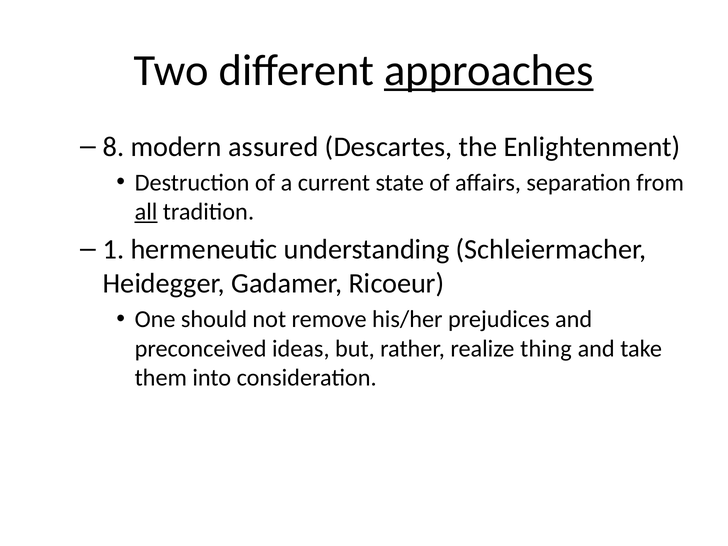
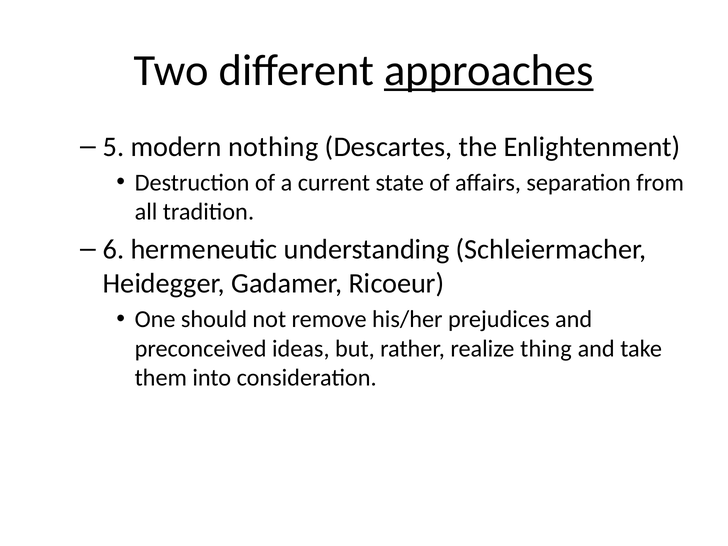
8: 8 -> 5
assured: assured -> nothing
all underline: present -> none
1: 1 -> 6
